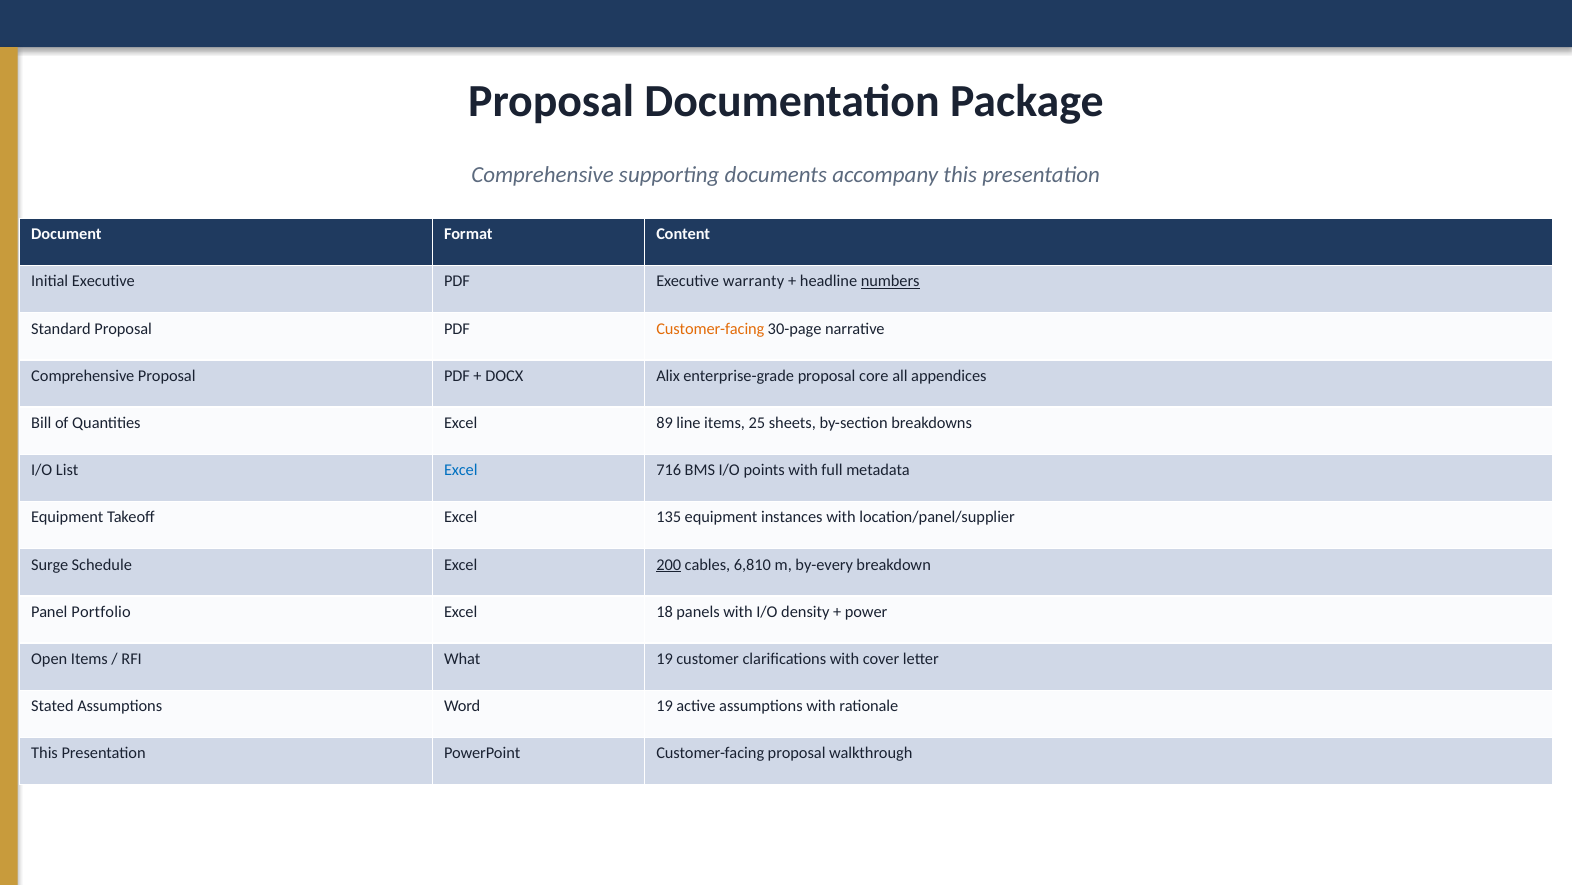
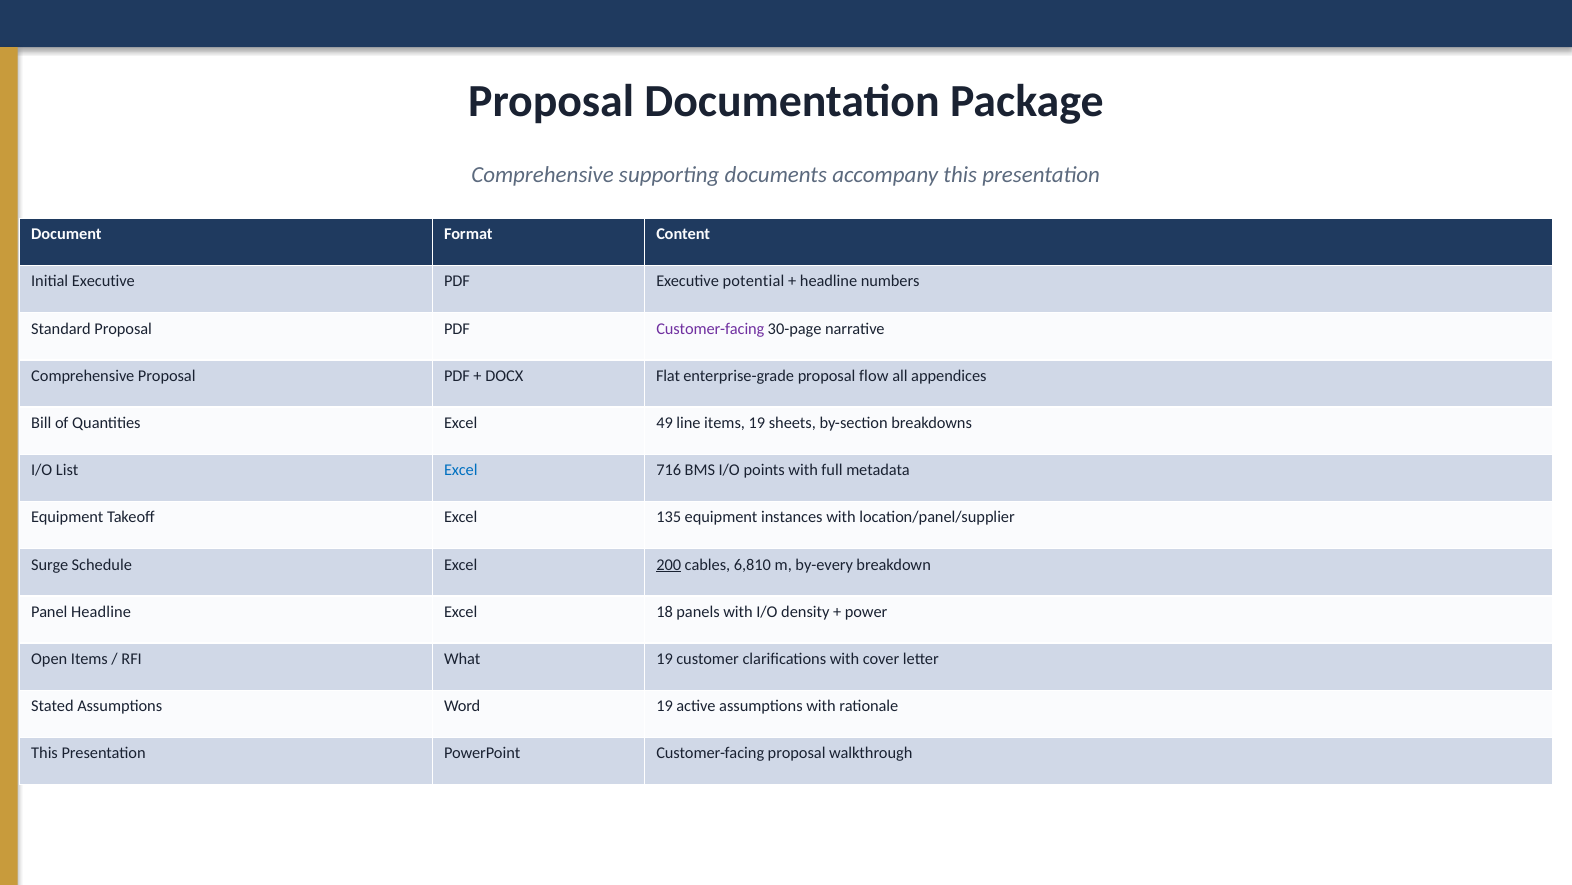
warranty: warranty -> potential
numbers underline: present -> none
Customer-facing at (710, 329) colour: orange -> purple
Alix: Alix -> Flat
core: core -> flow
89: 89 -> 49
items 25: 25 -> 19
Panel Portfolio: Portfolio -> Headline
